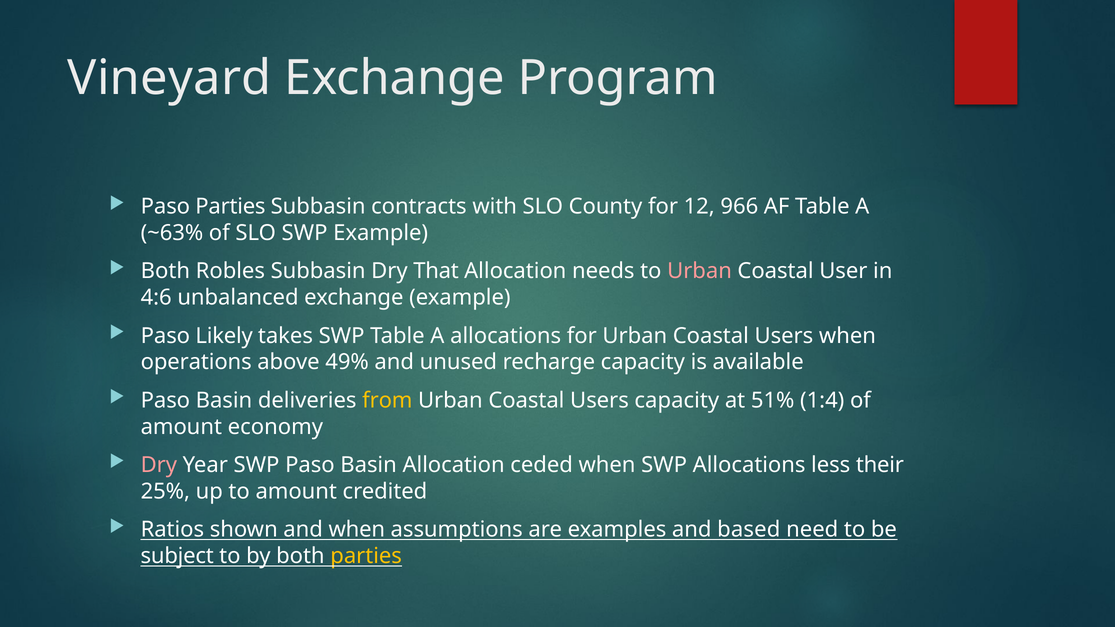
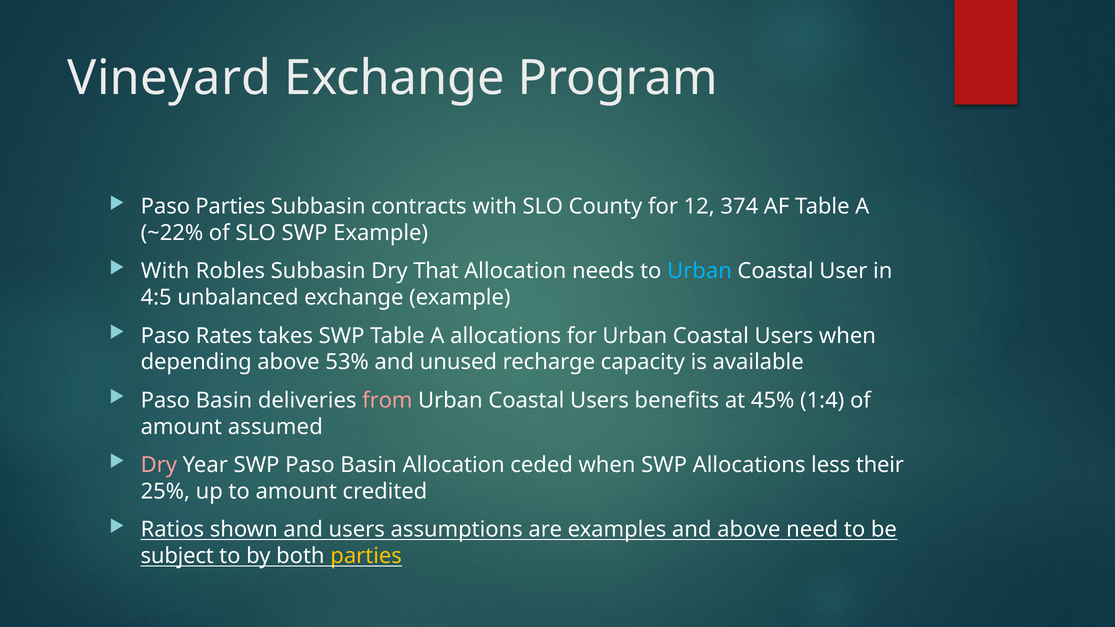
966: 966 -> 374
~63%: ~63% -> ~22%
Both at (165, 271): Both -> With
Urban at (700, 271) colour: pink -> light blue
4:6: 4:6 -> 4:5
Likely: Likely -> Rates
operations: operations -> depending
49%: 49% -> 53%
from colour: yellow -> pink
Users capacity: capacity -> benefits
51%: 51% -> 45%
economy: economy -> assumed
and when: when -> users
and based: based -> above
